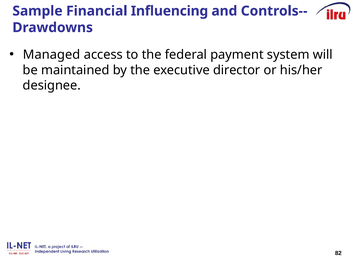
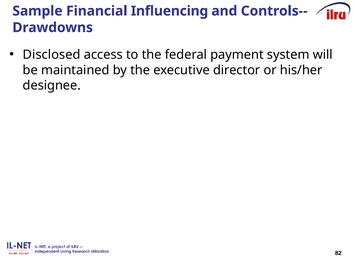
Managed: Managed -> Disclosed
